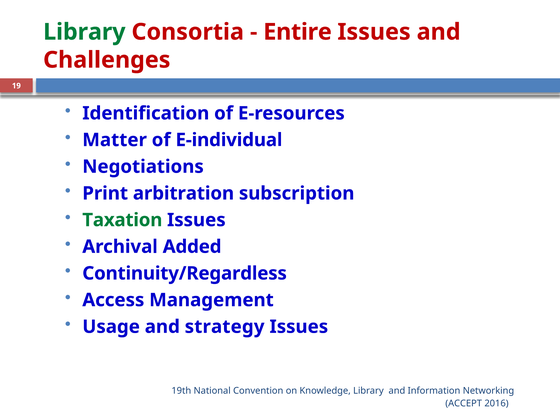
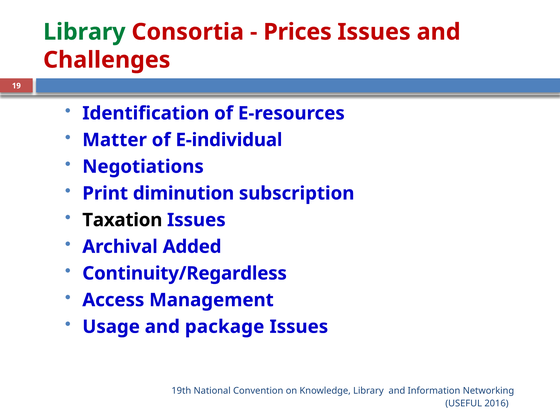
Entire: Entire -> Prices
arbitration: arbitration -> diminution
Taxation colour: green -> black
strategy: strategy -> package
ACCEPT: ACCEPT -> USEFUL
